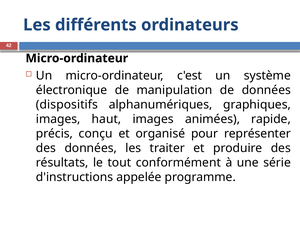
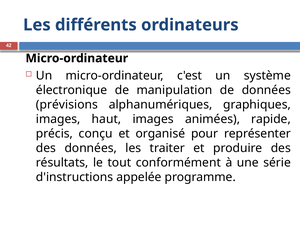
dispositifs: dispositifs -> prévisions
